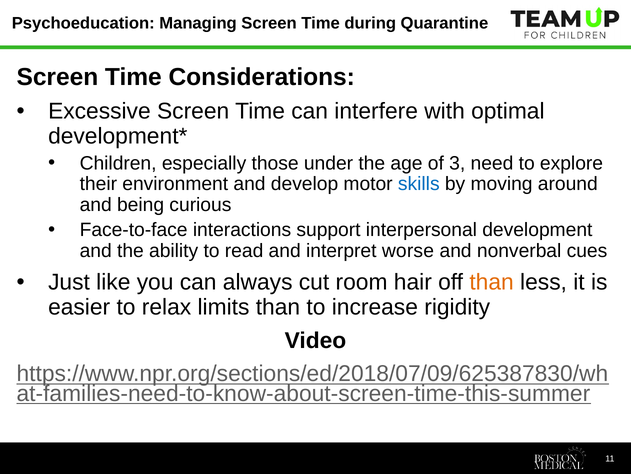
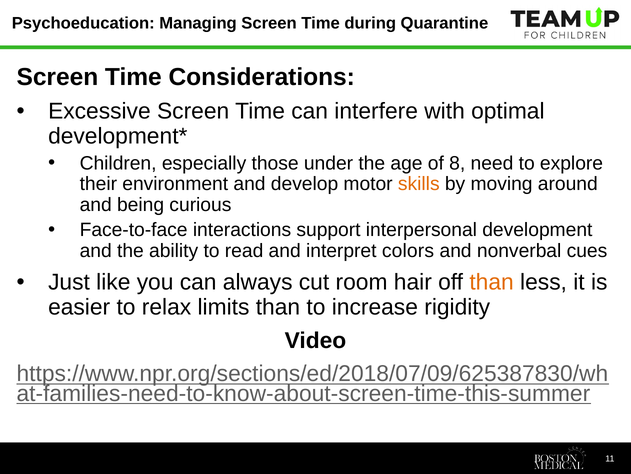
3: 3 -> 8
skills colour: blue -> orange
worse: worse -> colors
